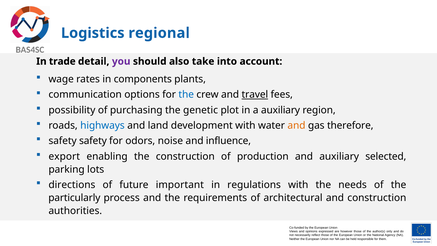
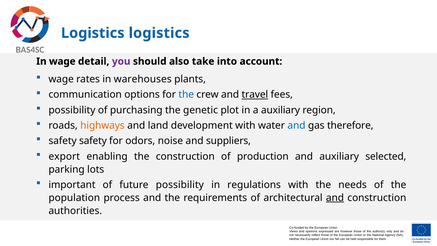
Logistics regional: regional -> logistics
In trade: trade -> wage
components: components -> warehouses
highways colour: blue -> orange
and at (296, 125) colour: orange -> blue
influence: influence -> suppliers
directions: directions -> important
future important: important -> possibility
particularly: particularly -> population
and at (335, 198) underline: none -> present
